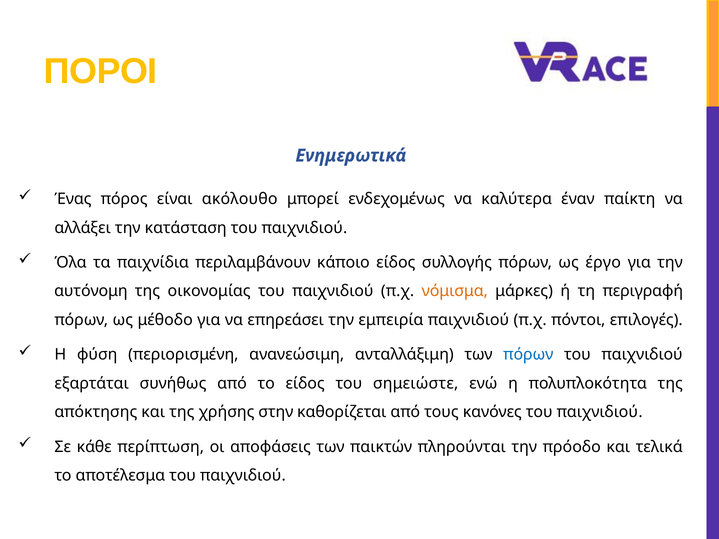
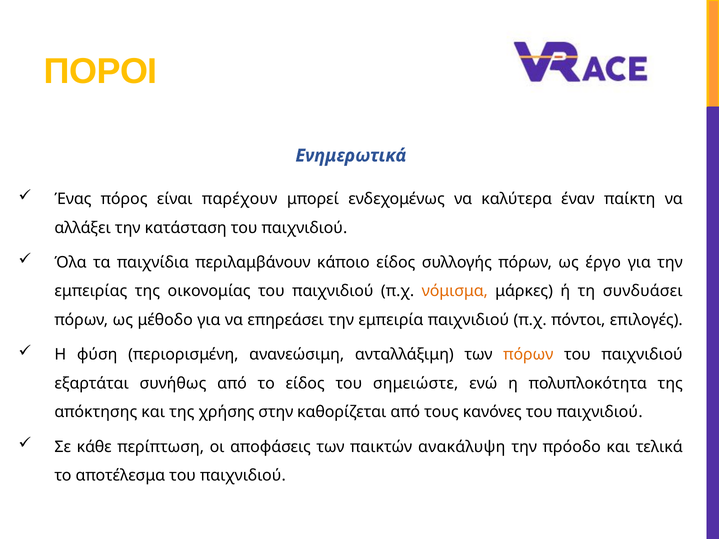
ακόλουθο: ακόλουθο -> παρέχουν
αυτόνομη: αυτόνομη -> εμπειρίας
περιγραφή: περιγραφή -> συνδυάσει
πόρων at (528, 355) colour: blue -> orange
πληρούνται: πληρούνται -> ανακάλυψη
